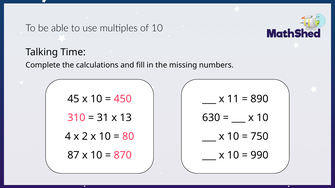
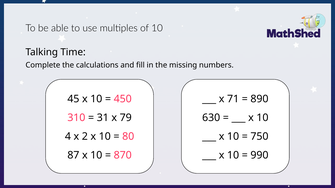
11: 11 -> 71
13: 13 -> 79
